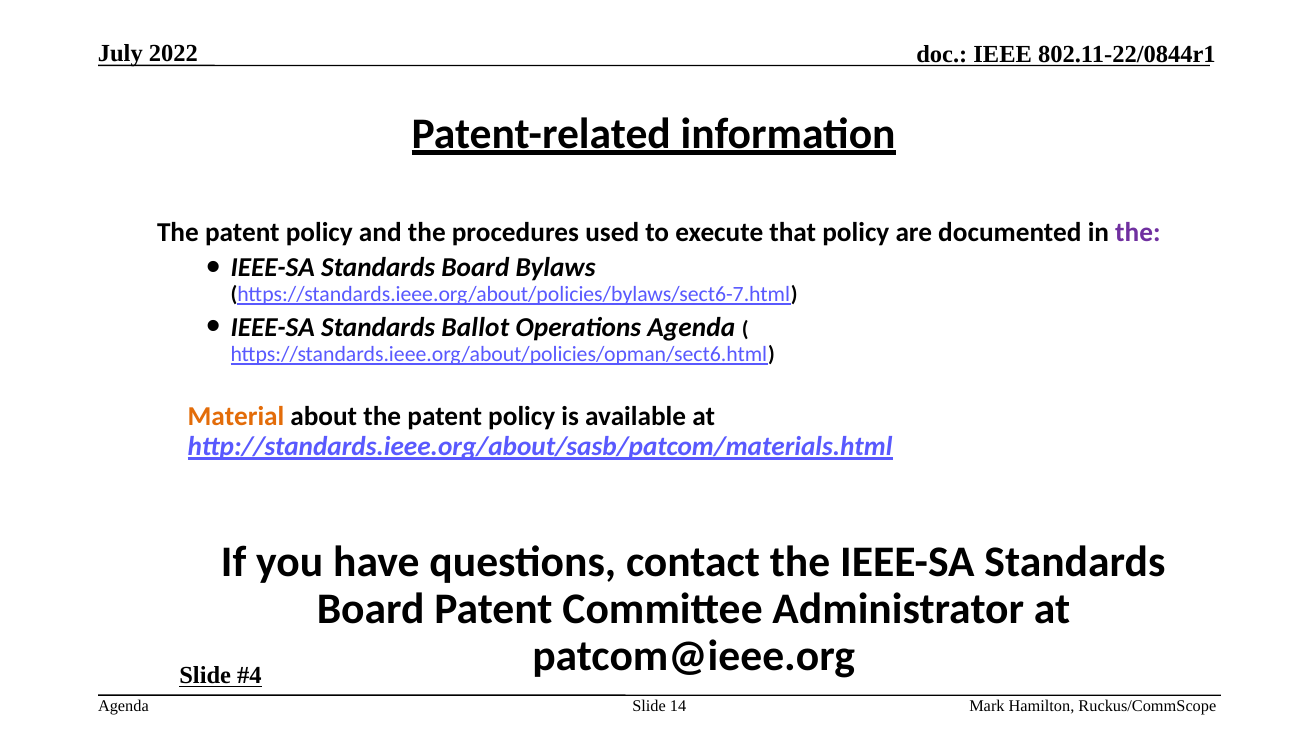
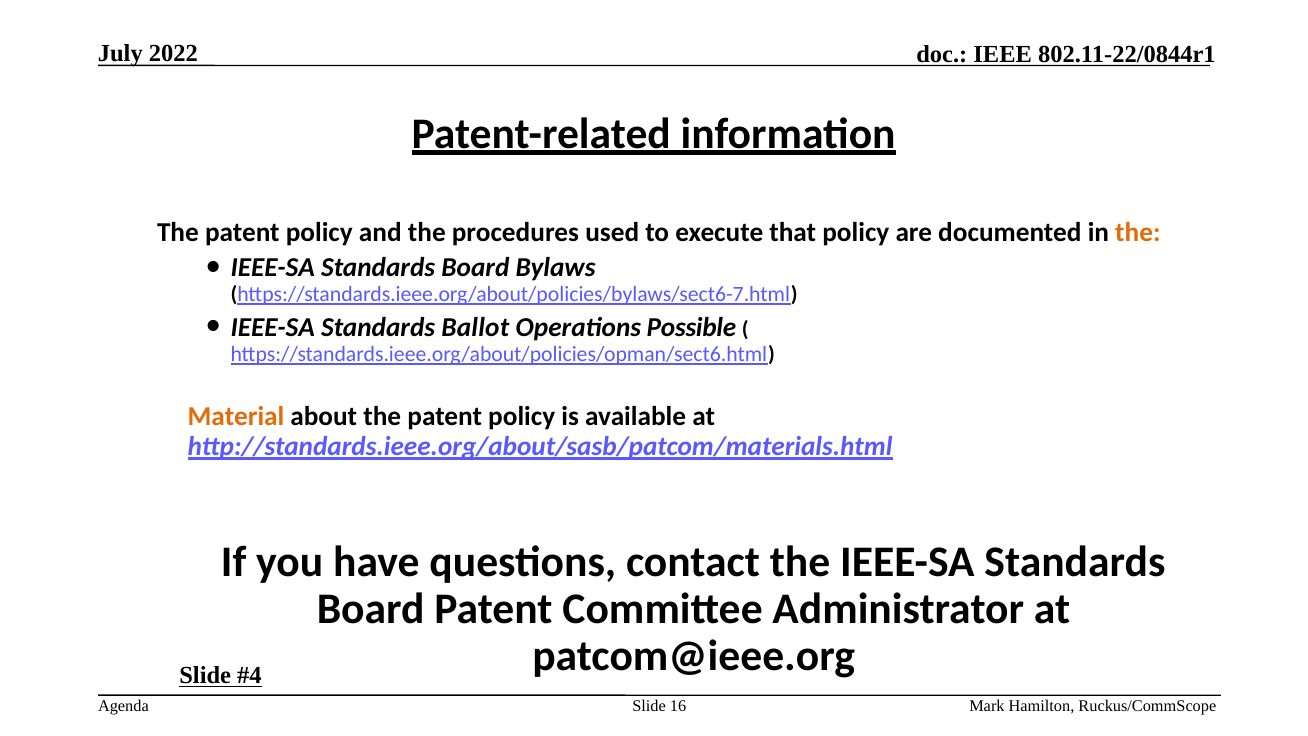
the at (1138, 232) colour: purple -> orange
Operations Agenda: Agenda -> Possible
14: 14 -> 16
